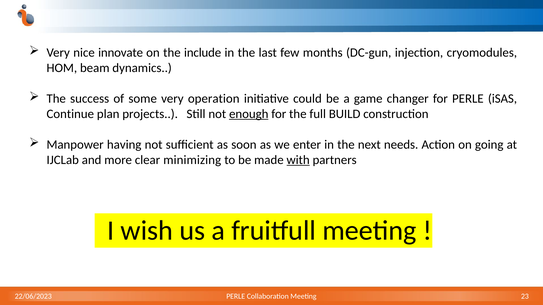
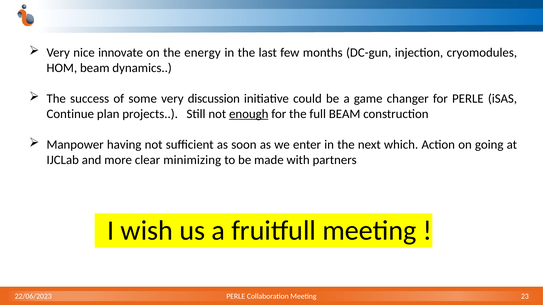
include: include -> energy
operation: operation -> discussion
full BUILD: BUILD -> BEAM
needs: needs -> which
with underline: present -> none
